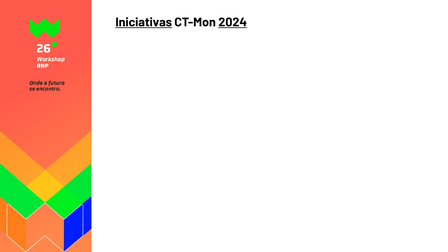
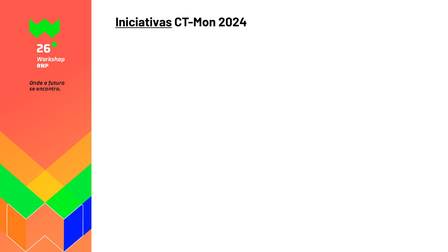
2024 underline: present -> none
